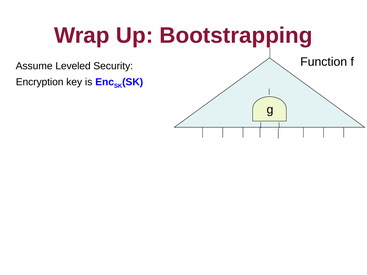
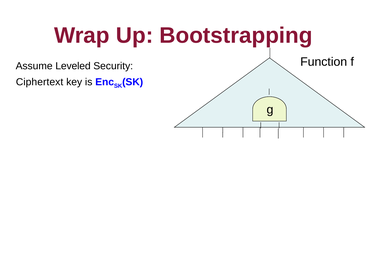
Encryption: Encryption -> Ciphertext
